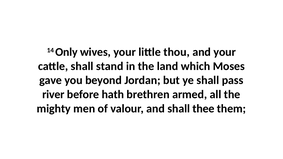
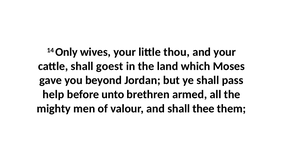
stand: stand -> goest
river: river -> help
hath: hath -> unto
